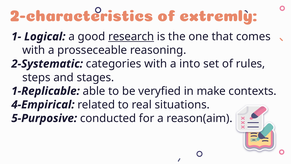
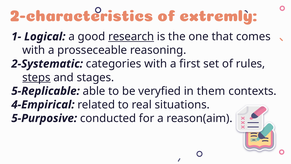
into: into -> first
steps underline: none -> present
1-Replicable: 1-Replicable -> 5-Replicable
make: make -> them
